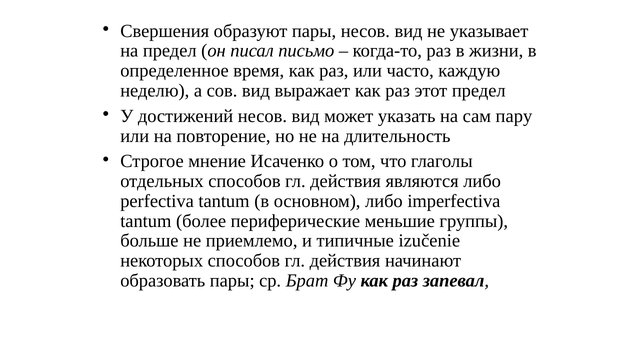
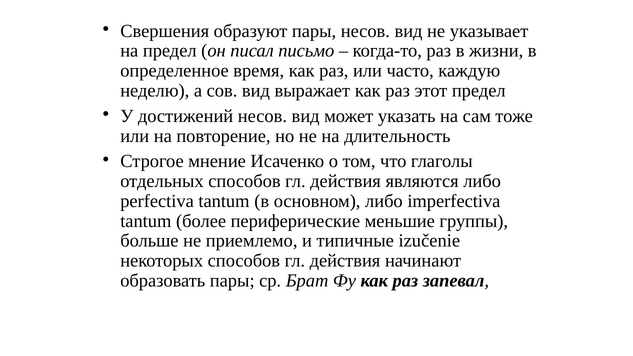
пару: пару -> тоже
